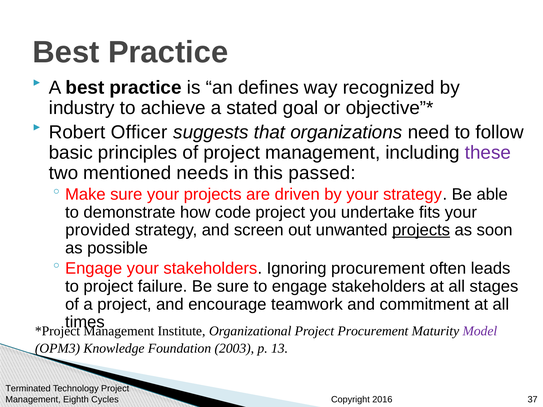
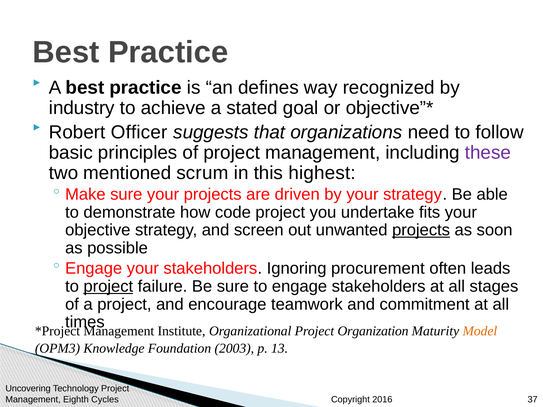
needs: needs -> scrum
passed: passed -> highest
provided: provided -> objective
project at (108, 287) underline: none -> present
Project Procurement: Procurement -> Organization
Model colour: purple -> orange
Terminated: Terminated -> Uncovering
